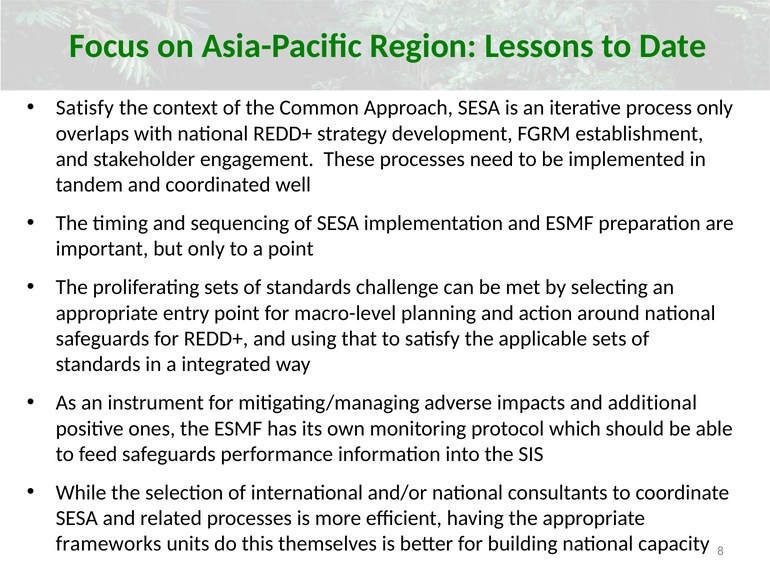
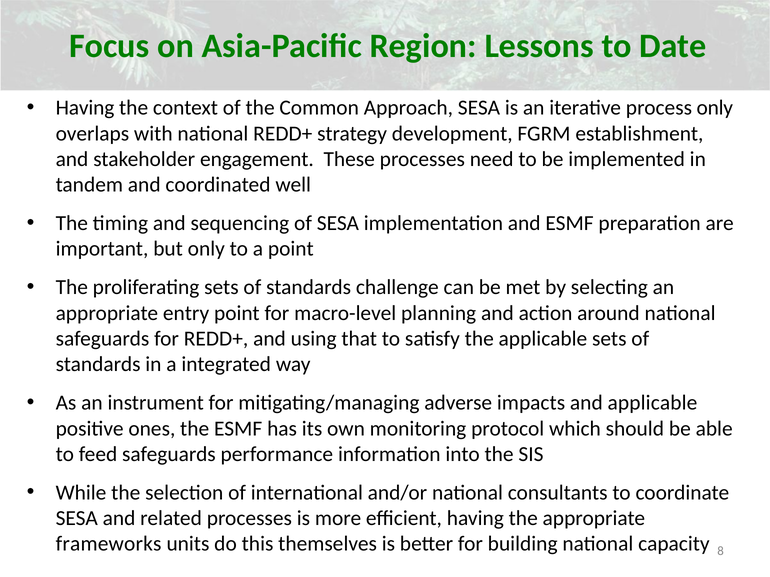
Satisfy at (85, 108): Satisfy -> Having
and additional: additional -> applicable
